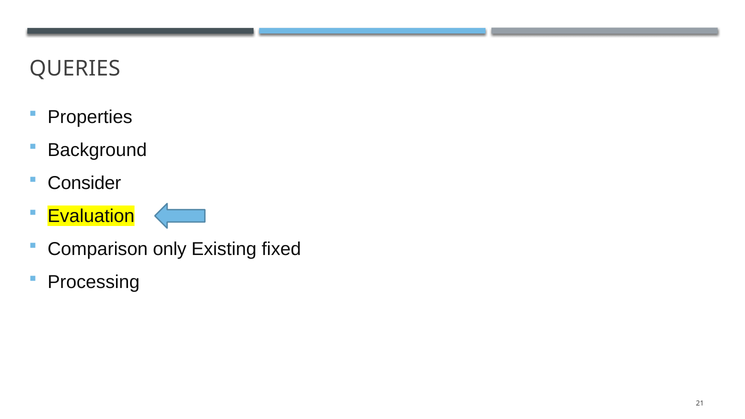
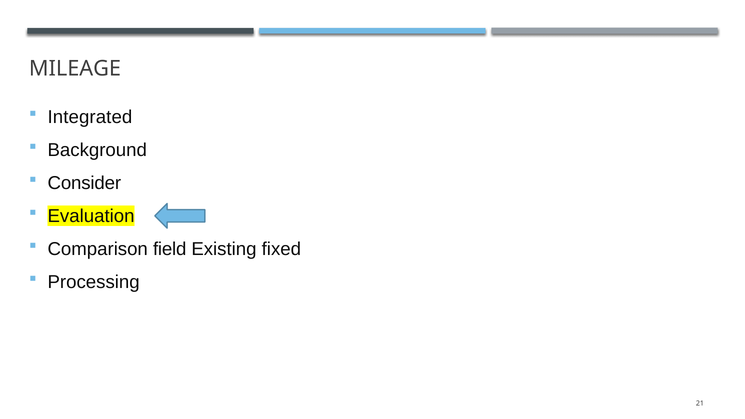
QUERIES: QUERIES -> MILEAGE
Properties: Properties -> Integrated
only: only -> field
